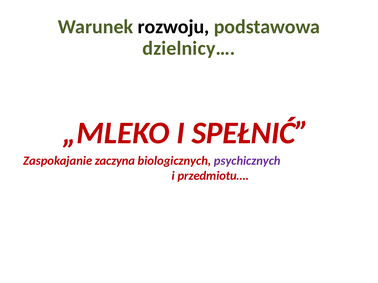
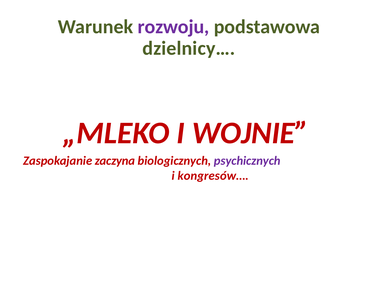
rozwoju colour: black -> purple
SPEŁNIĆ: SPEŁNIĆ -> WOJNIE
przedmiotu…: przedmiotu… -> kongresów…
